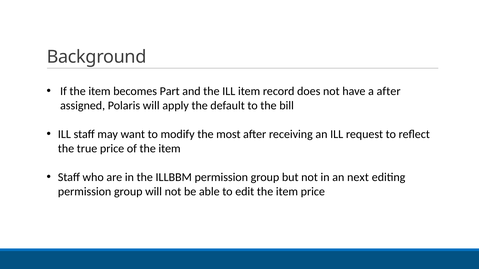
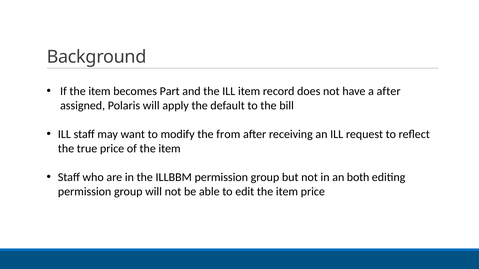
most: most -> from
next: next -> both
